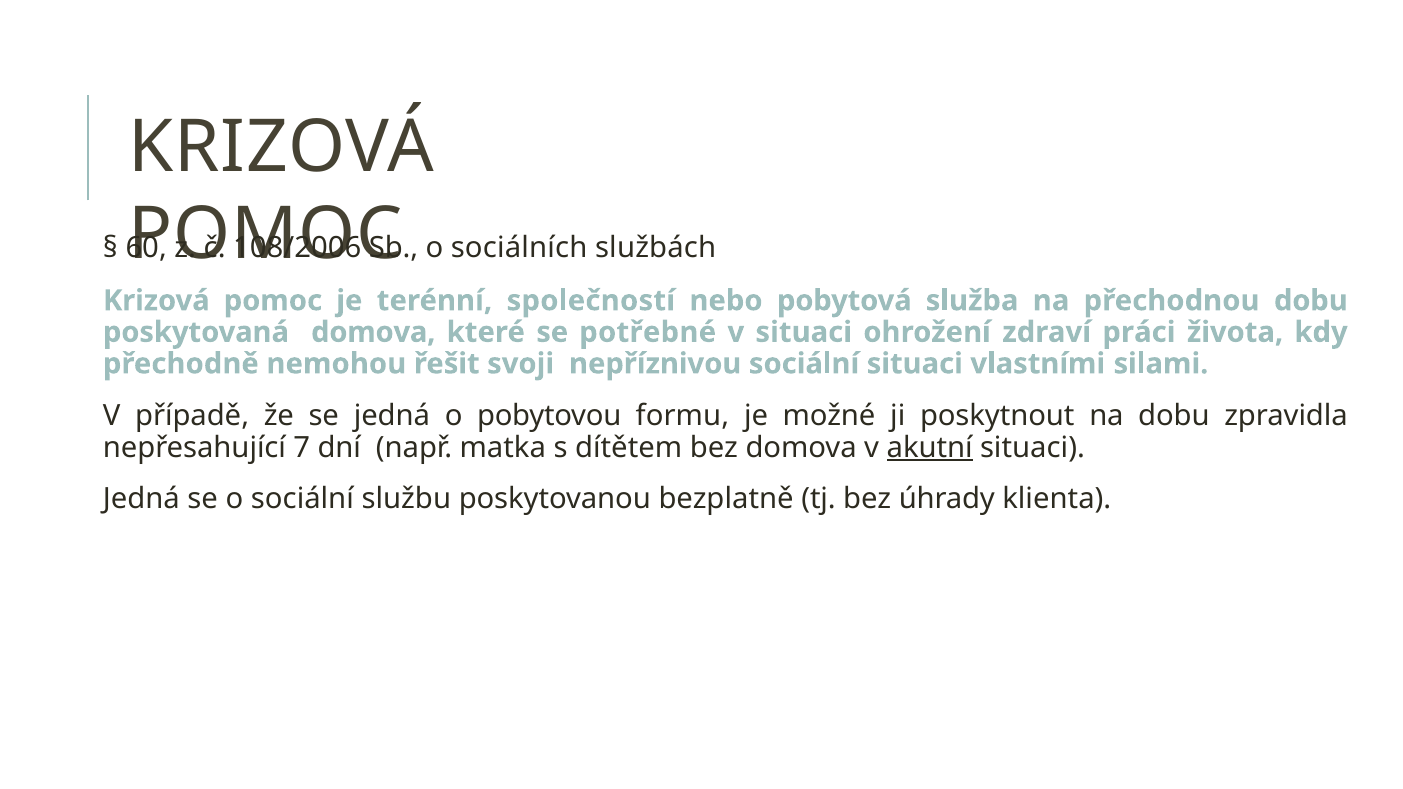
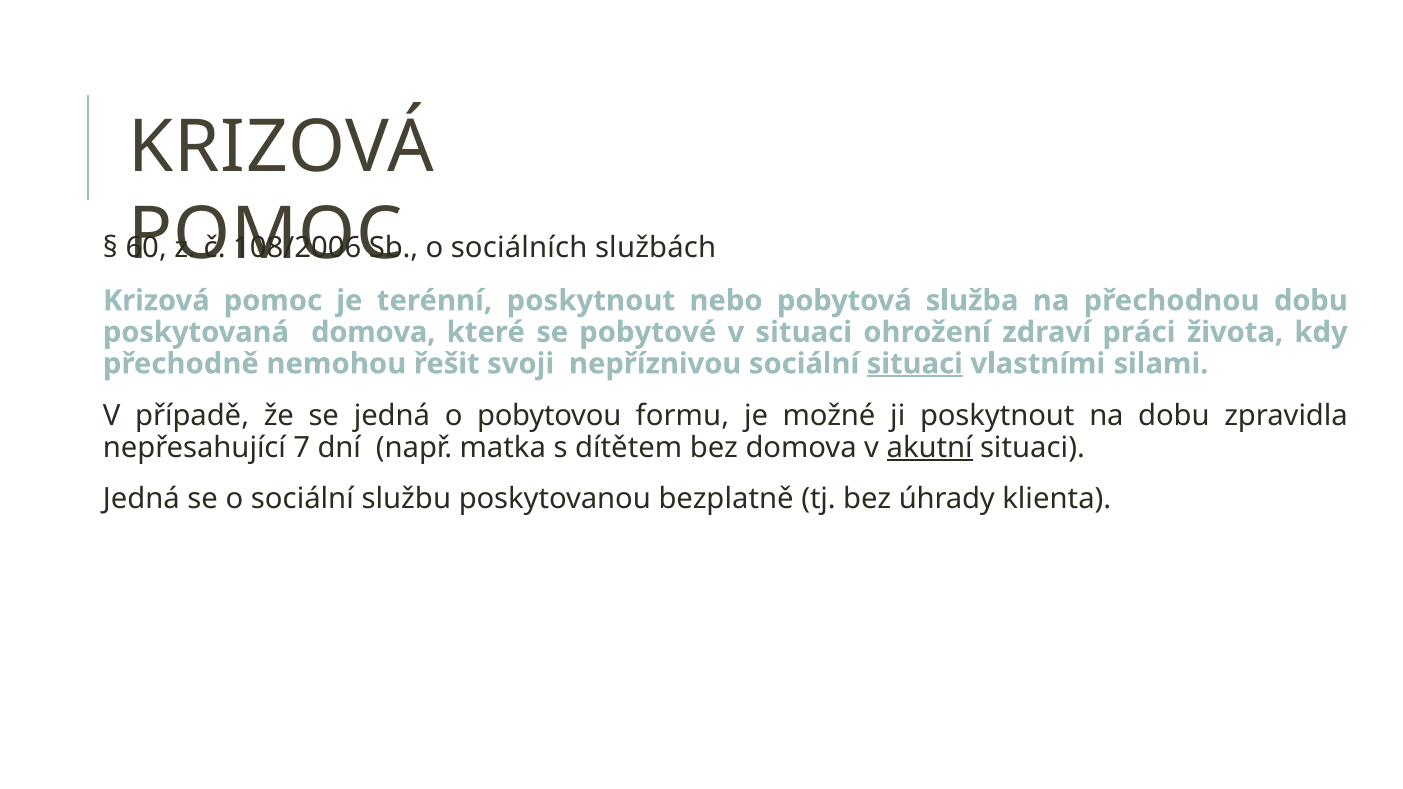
terénní společností: společností -> poskytnout
potřebné: potřebné -> pobytové
situaci at (915, 364) underline: none -> present
